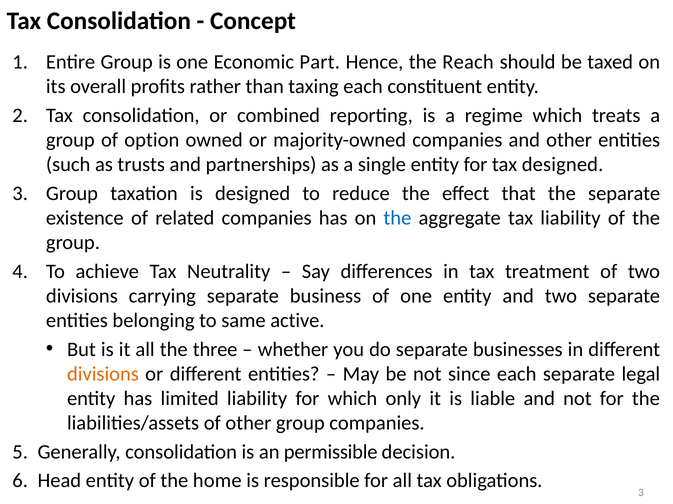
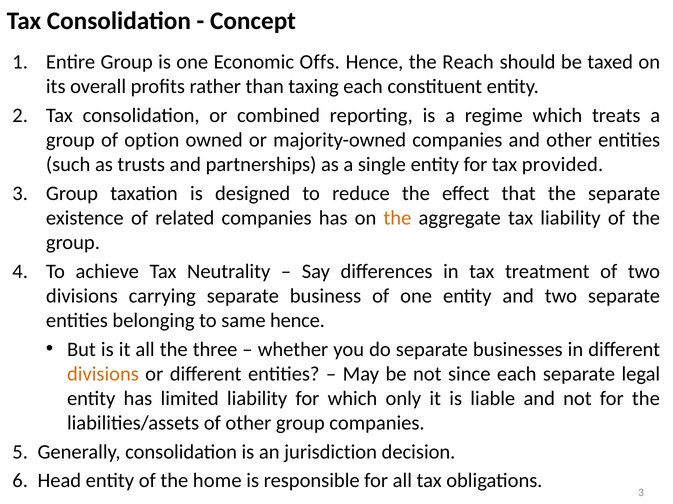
Part: Part -> Offs
tax designed: designed -> provided
the at (397, 218) colour: blue -> orange
same active: active -> hence
permissible: permissible -> jurisdiction
